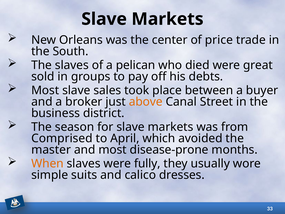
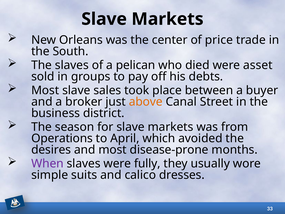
great: great -> asset
Comprised: Comprised -> Operations
master: master -> desires
When colour: orange -> purple
